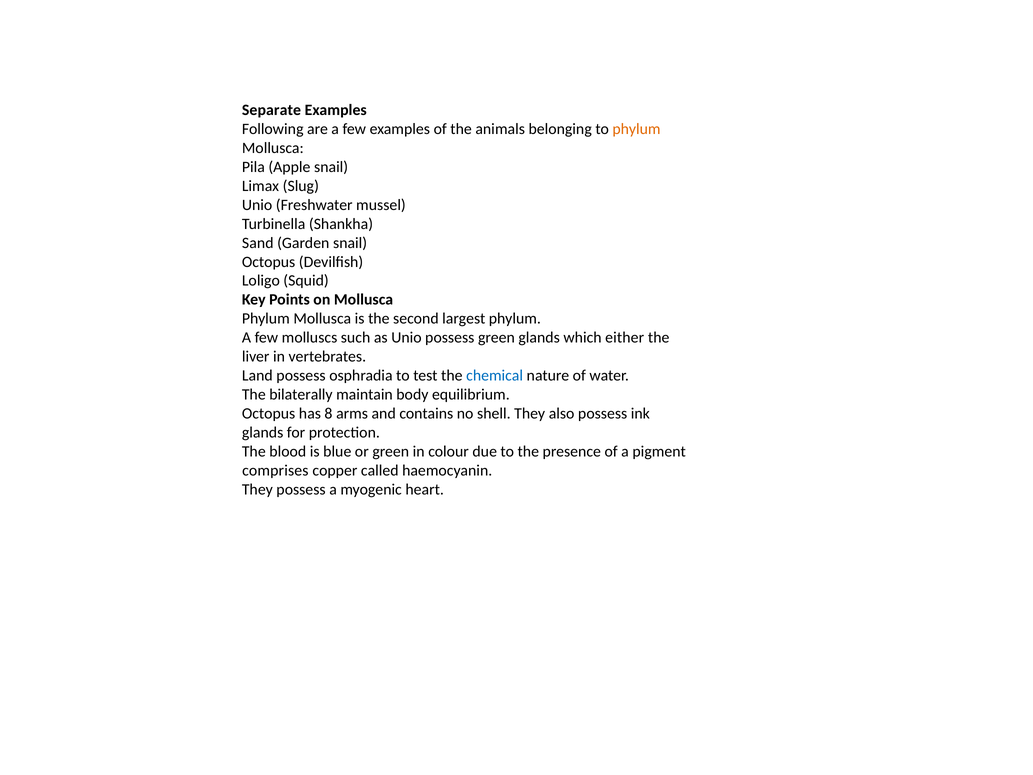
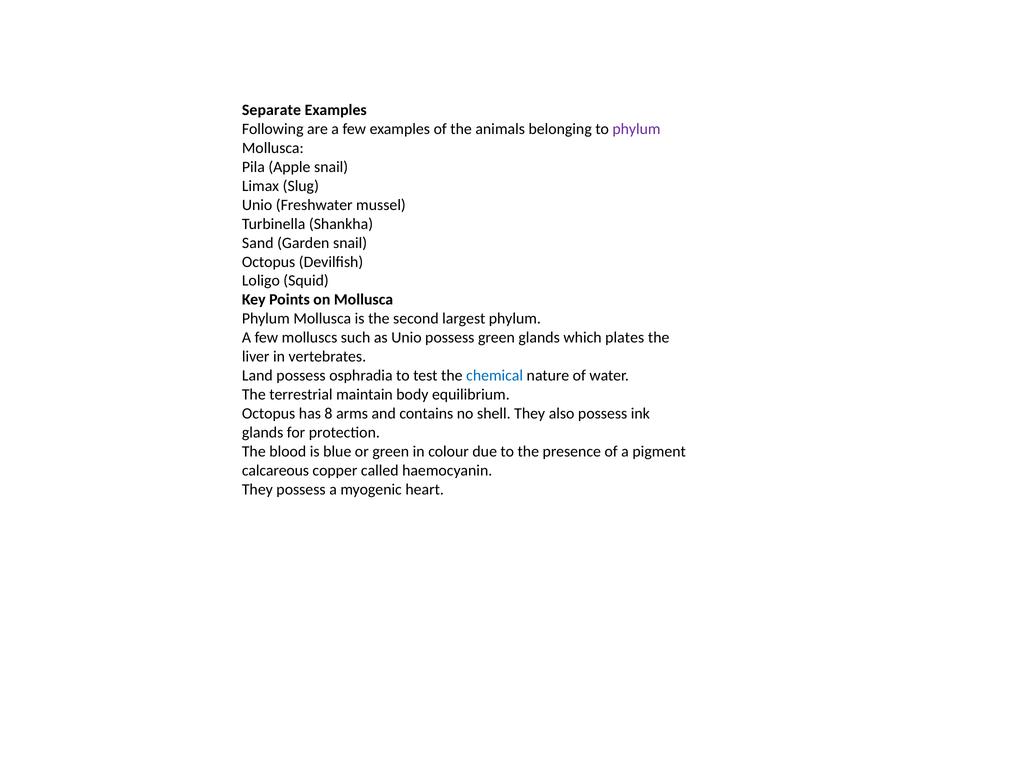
phylum at (636, 129) colour: orange -> purple
either: either -> plates
bilaterally: bilaterally -> terrestrial
comprises: comprises -> calcareous
